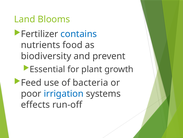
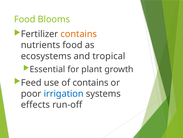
Land at (25, 19): Land -> Food
contains at (79, 34) colour: blue -> orange
biodiversity: biodiversity -> ecosystems
prevent: prevent -> tropical
of bacteria: bacteria -> contains
